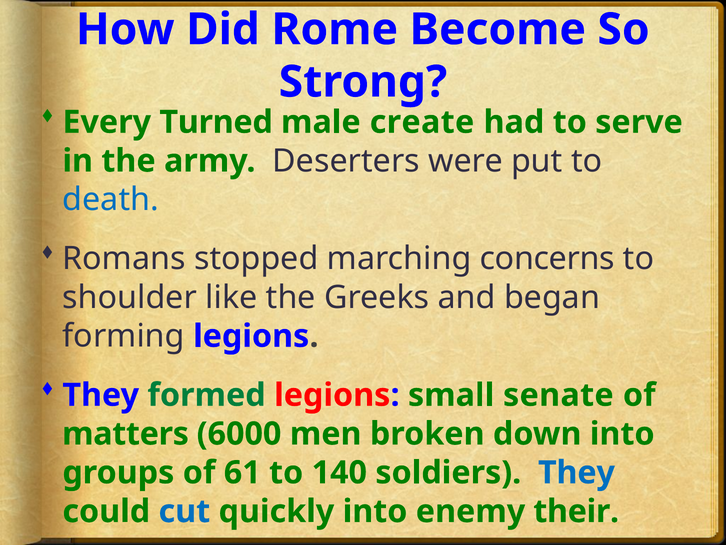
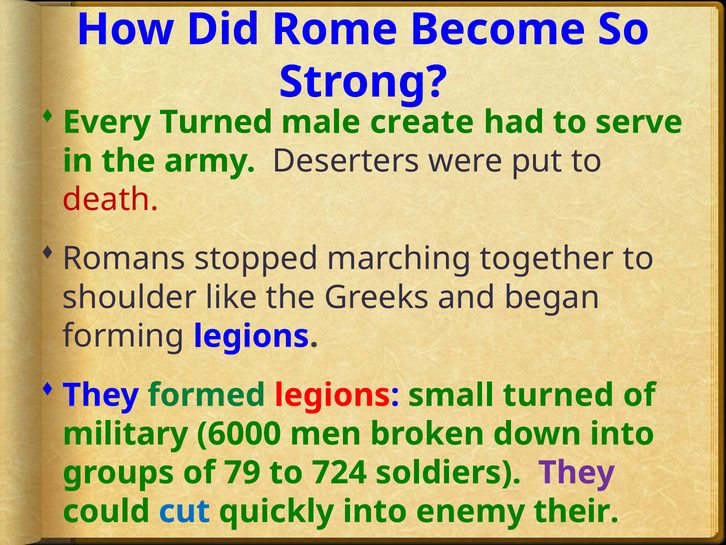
death colour: blue -> red
concerns: concerns -> together
small senate: senate -> turned
matters: matters -> military
61: 61 -> 79
140: 140 -> 724
They at (576, 472) colour: blue -> purple
